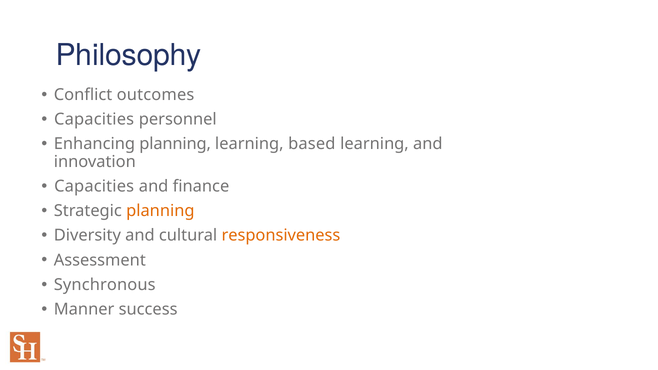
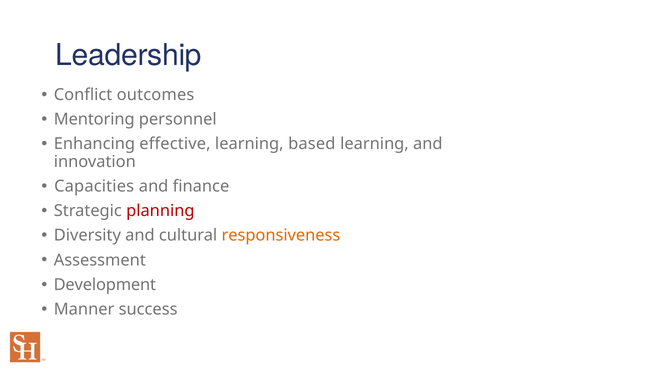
Philosophy: Philosophy -> Leadership
Capacities at (94, 119): Capacities -> Mentoring
Enhancing planning: planning -> effective
planning at (160, 211) colour: orange -> red
Synchronous: Synchronous -> Development
